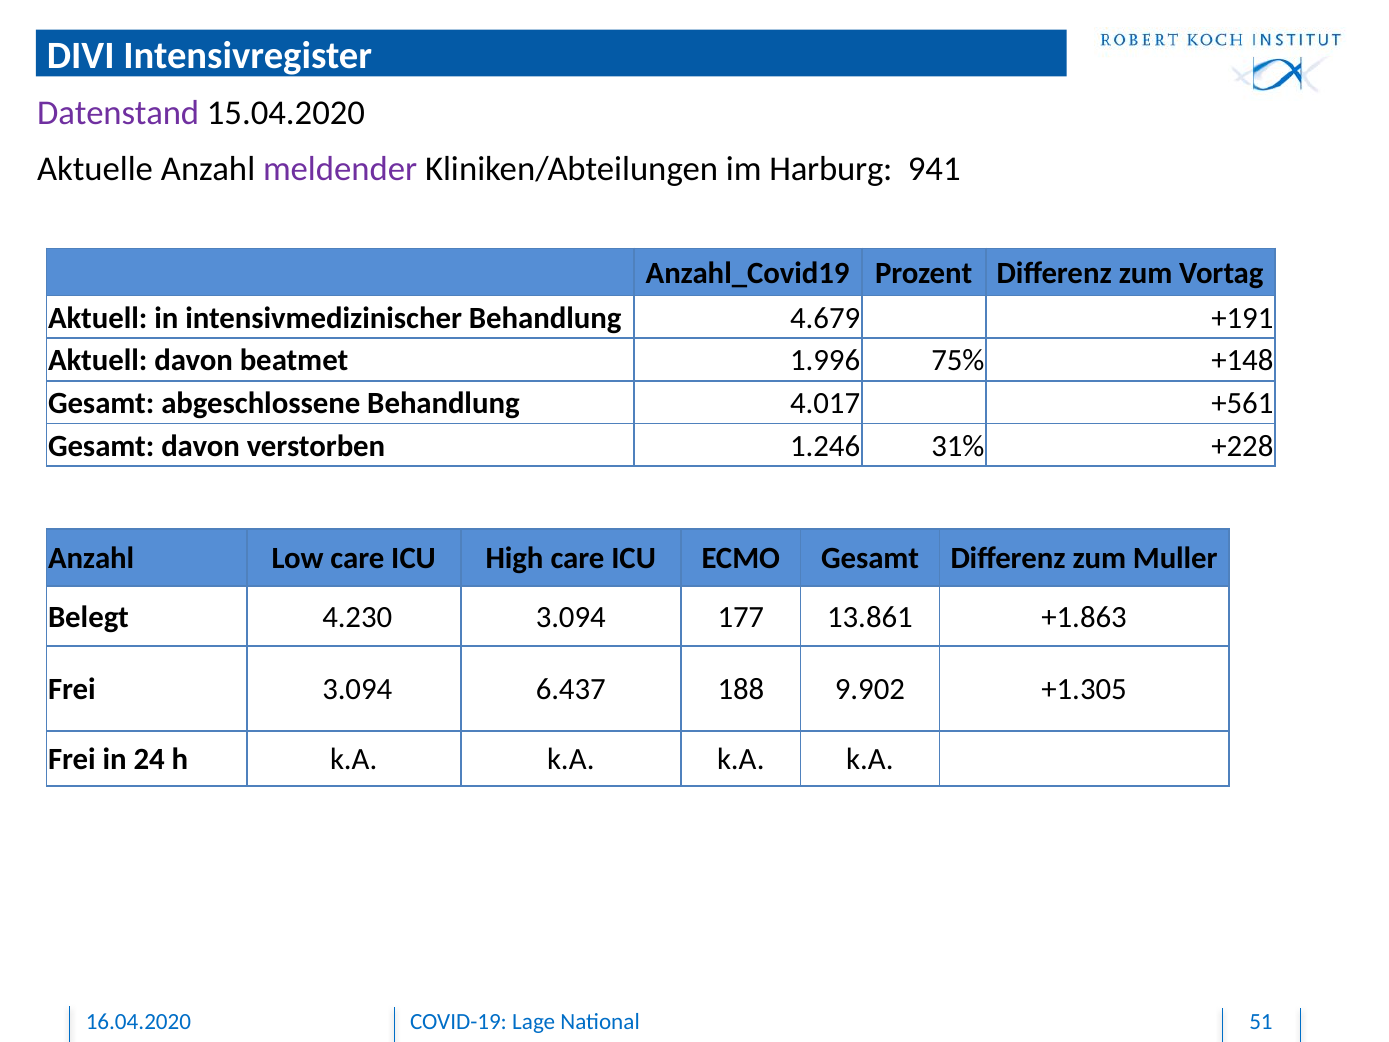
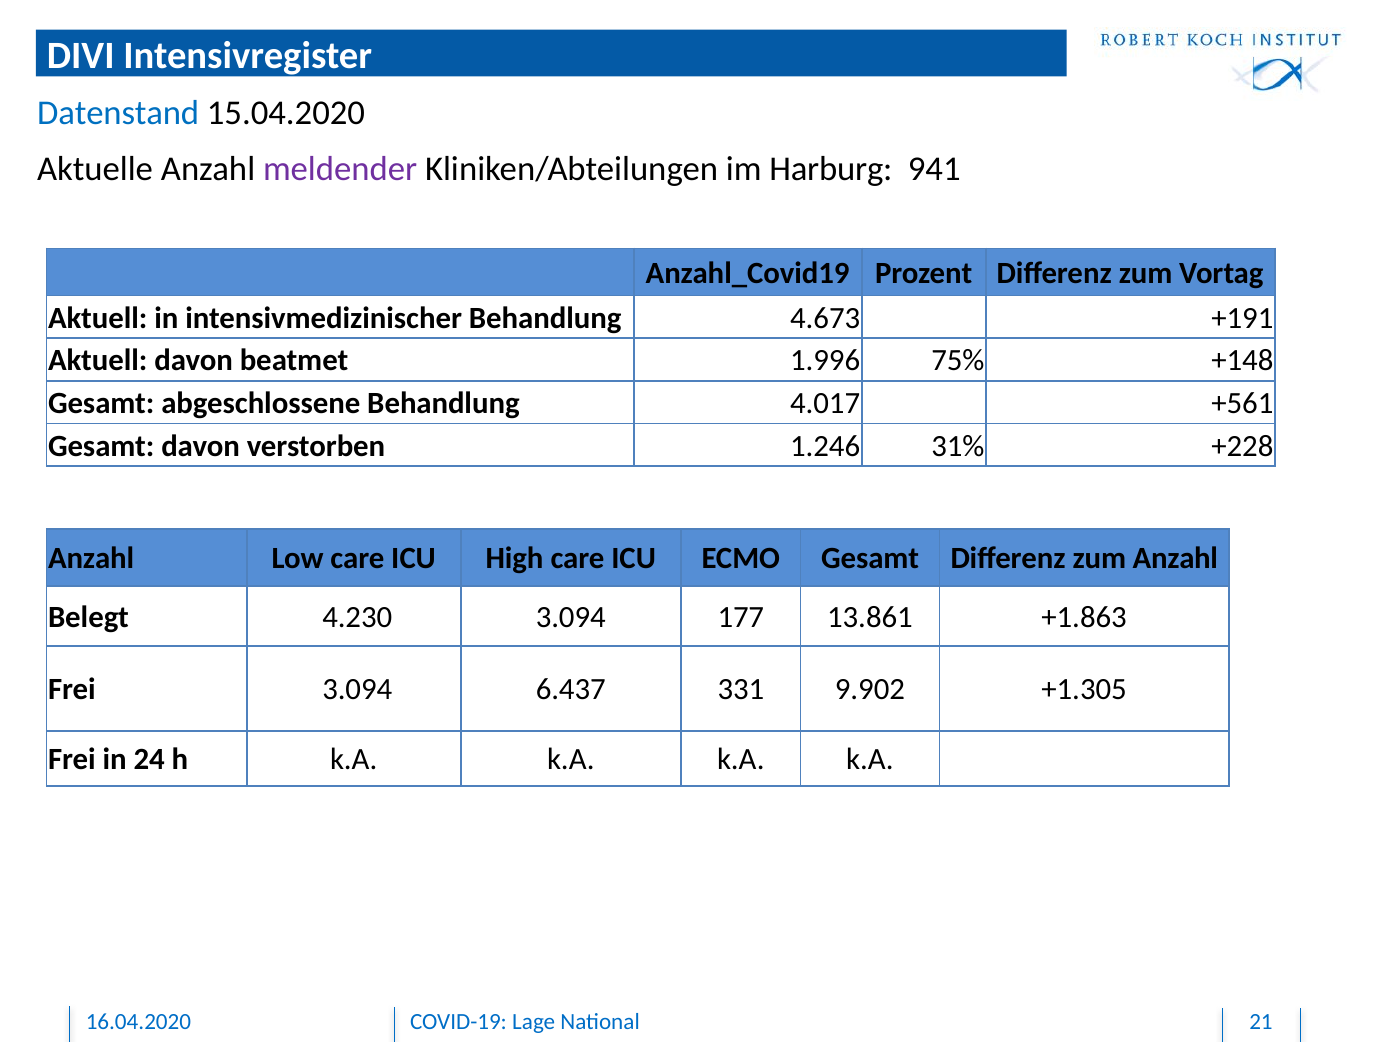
Datenstand colour: purple -> blue
4.679: 4.679 -> 4.673
zum Muller: Muller -> Anzahl
188: 188 -> 331
51: 51 -> 21
